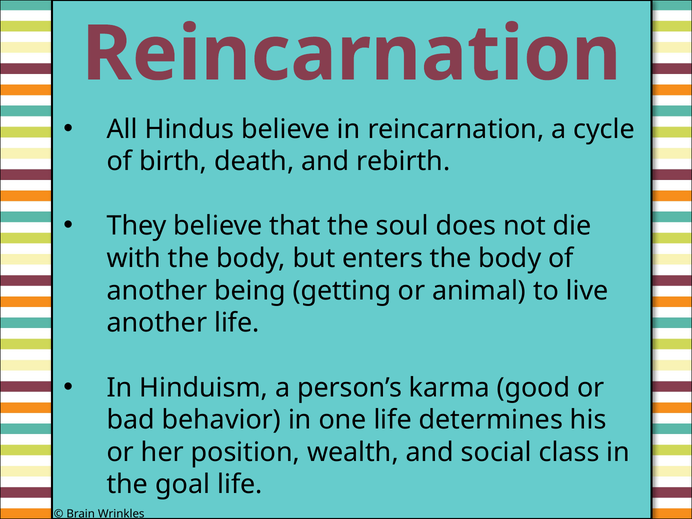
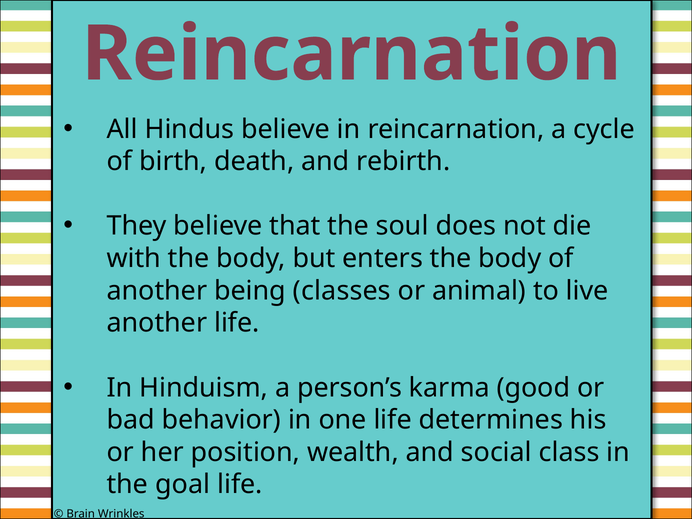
getting: getting -> classes
